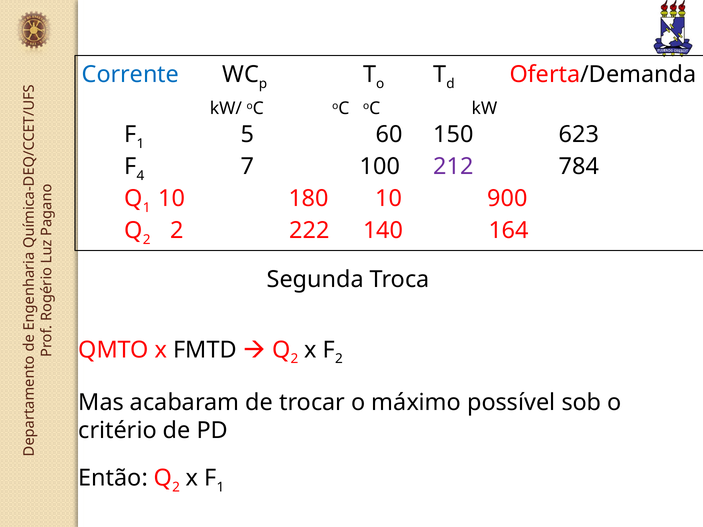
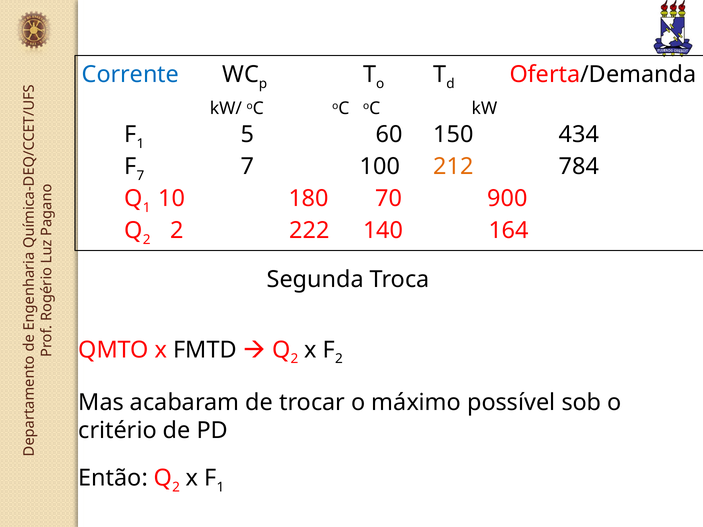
623: 623 -> 434
4 at (140, 176): 4 -> 7
212 colour: purple -> orange
180 10: 10 -> 70
